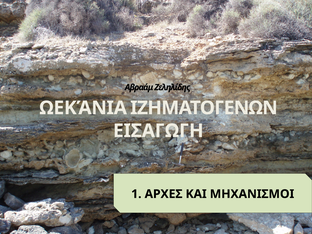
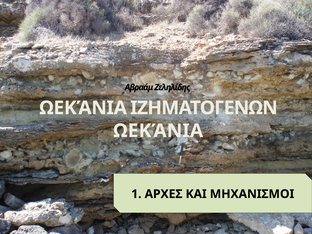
ΕΙΣΑΓΩΓΗ at (158, 131): ΕΙΣΑΓΩΓΗ -> ΩΕΚΆΝΙΑ
